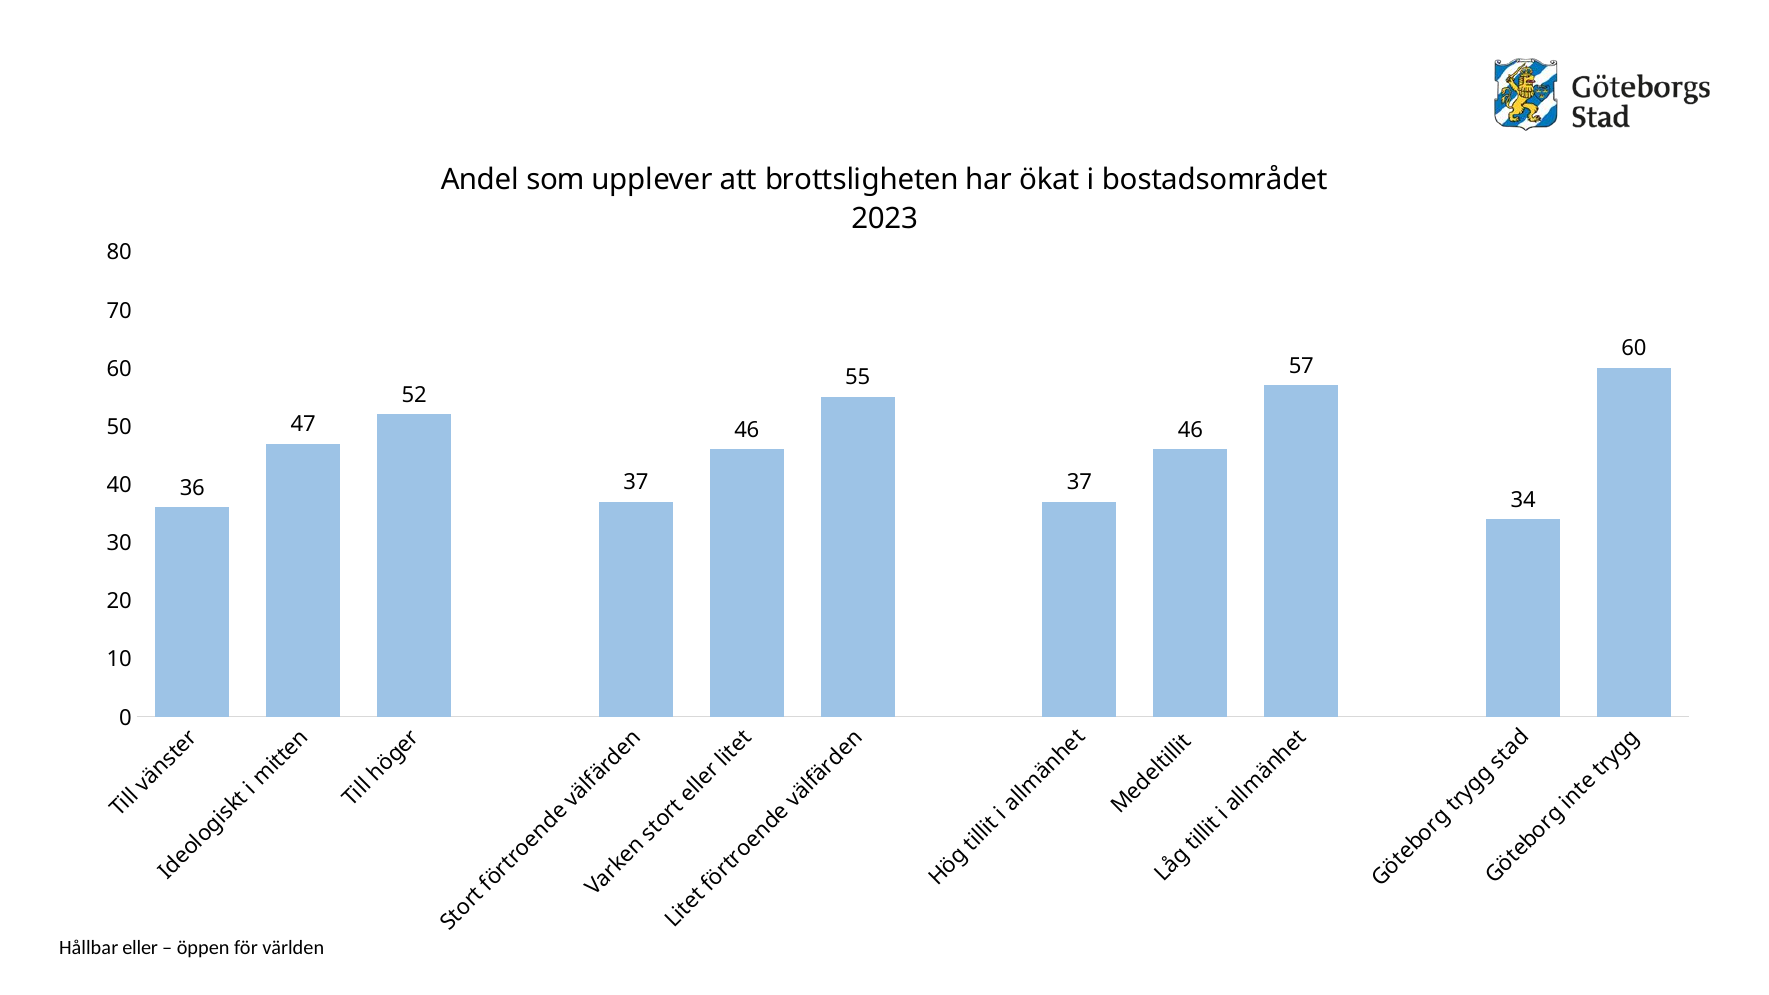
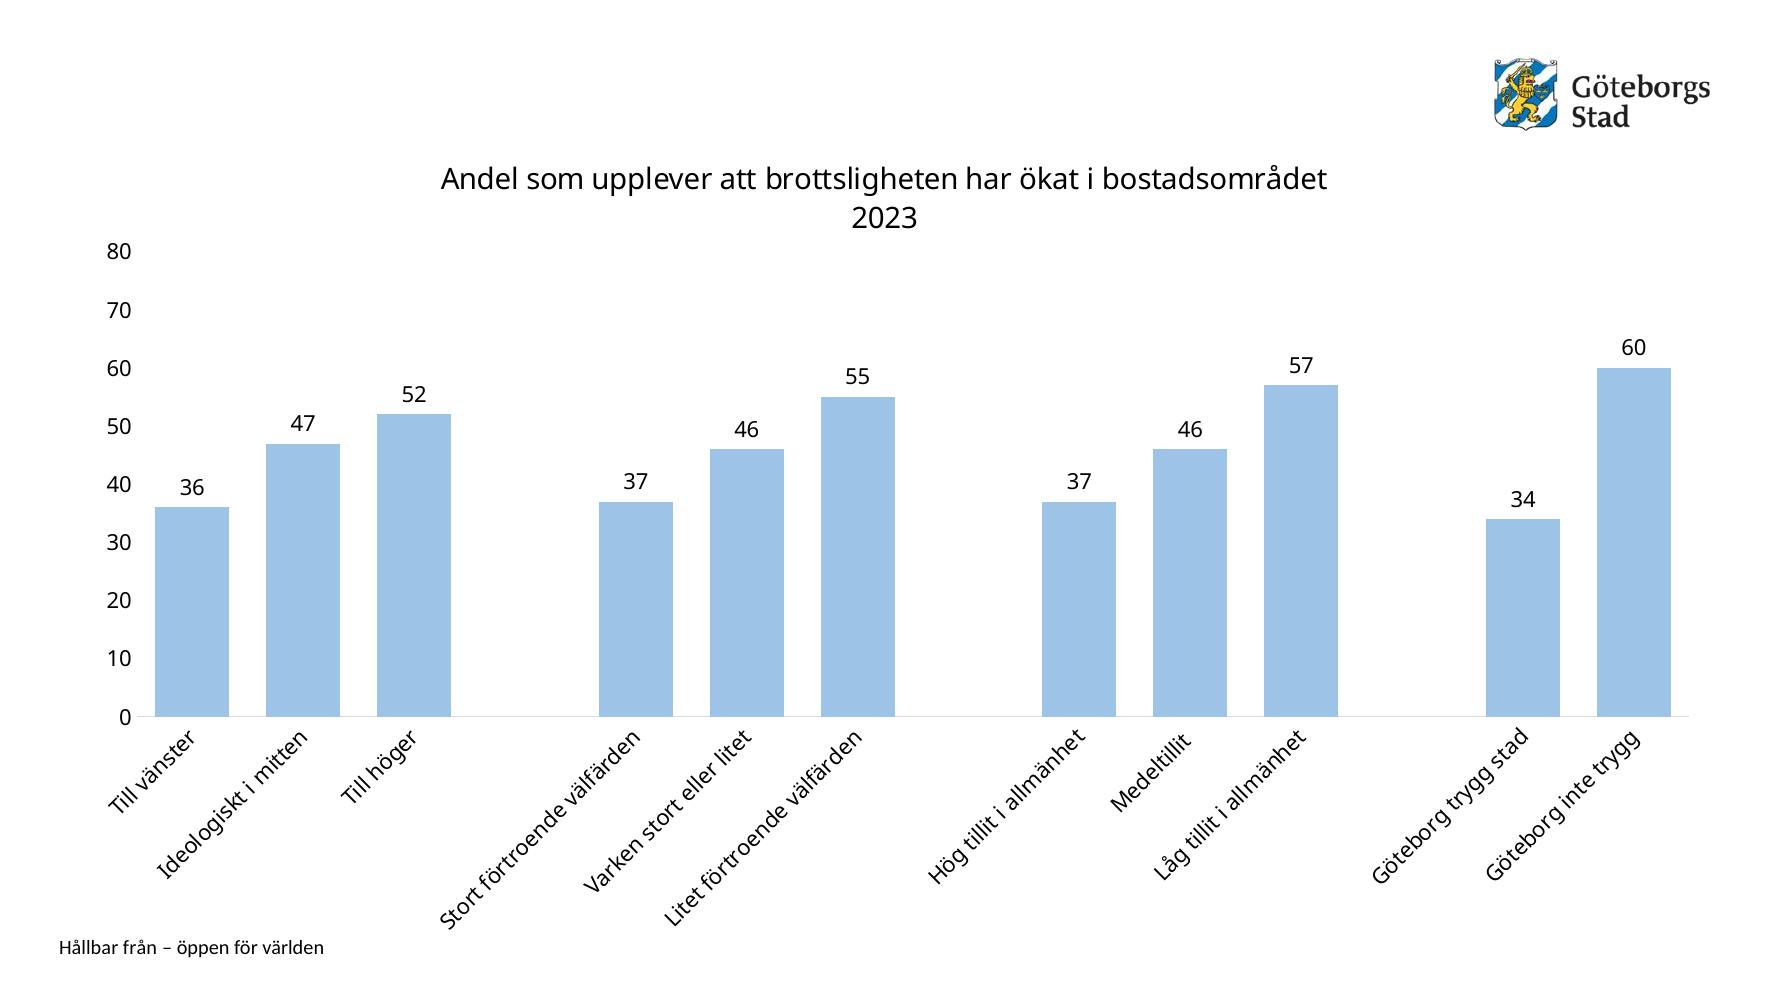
eller: eller -> från
